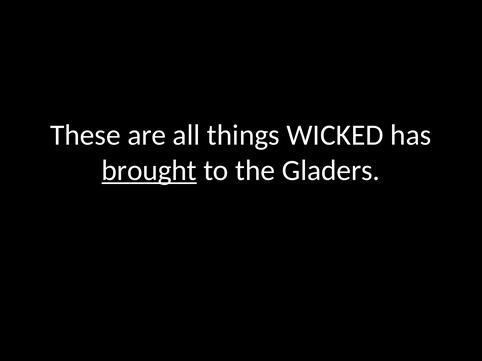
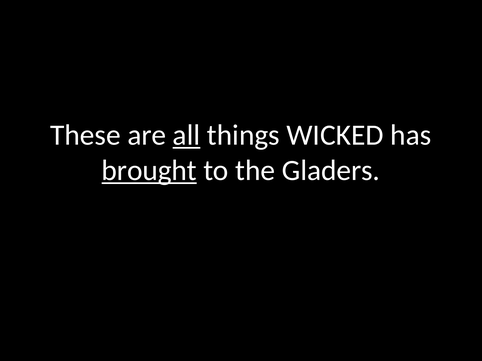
all underline: none -> present
